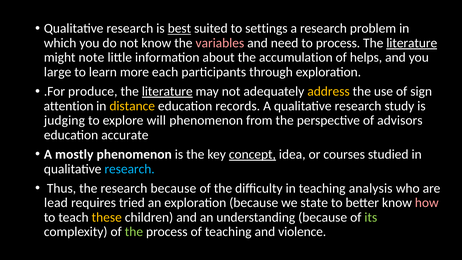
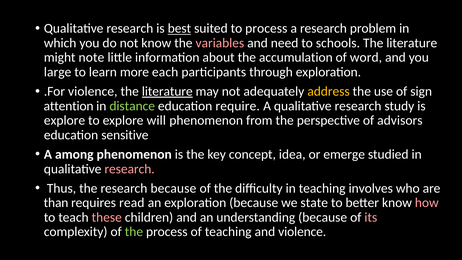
to settings: settings -> process
to process: process -> schools
literature at (412, 43) underline: present -> none
helps: helps -> word
.For produce: produce -> violence
distance colour: yellow -> light green
records: records -> require
judging at (64, 120): judging -> explore
accurate: accurate -> sensitive
mostly: mostly -> among
concept underline: present -> none
courses: courses -> emerge
research at (130, 169) colour: light blue -> pink
analysis: analysis -> involves
lead: lead -> than
tried: tried -> read
these colour: yellow -> pink
its colour: light green -> pink
